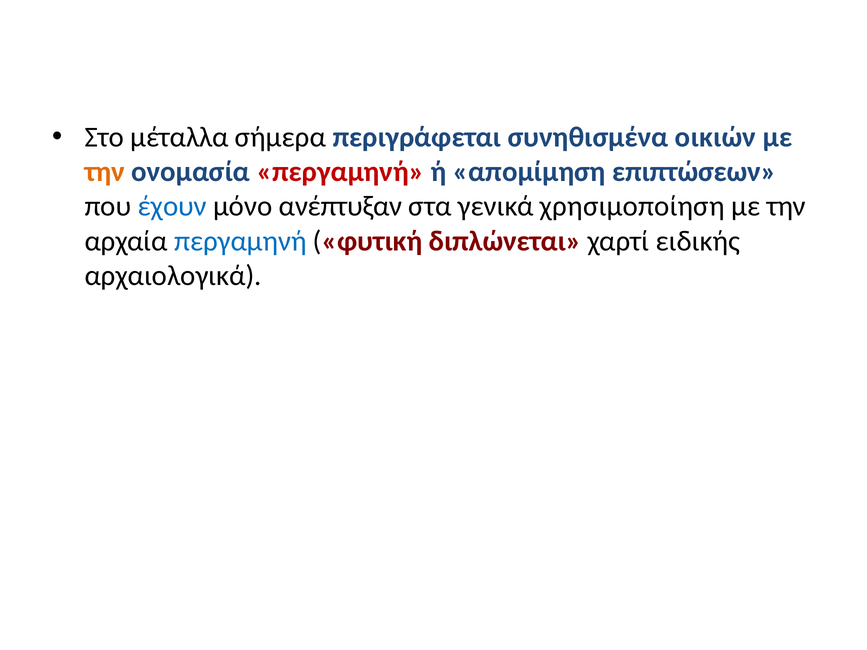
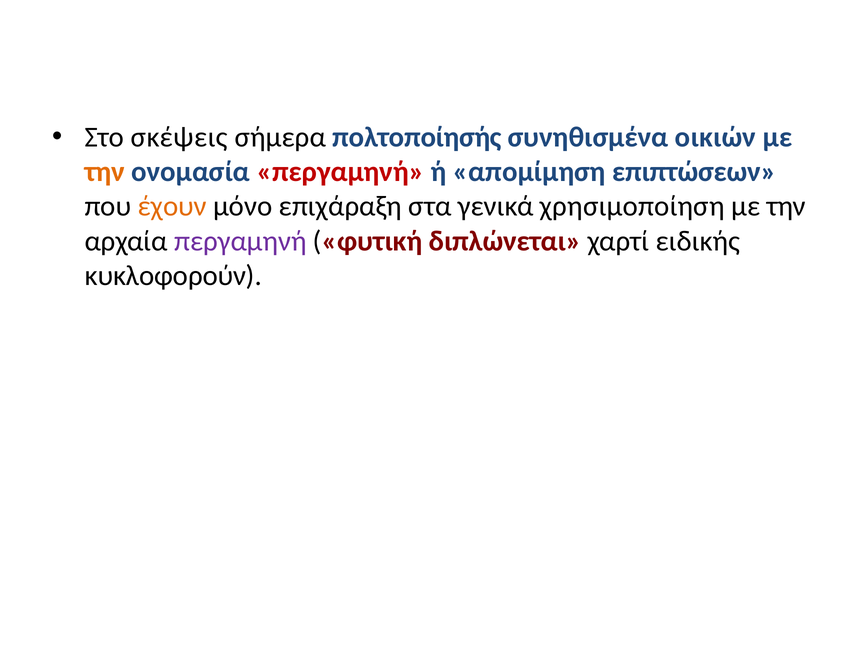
μέταλλα: μέταλλα -> σκέψεις
περιγράφεται: περιγράφεται -> πολτοποίησής
έχουν colour: blue -> orange
ανέπτυξαν: ανέπτυξαν -> επιχάραξη
περγαμηνή at (240, 241) colour: blue -> purple
αρχαιολογικά: αρχαιολογικά -> κυκλοφορούν
